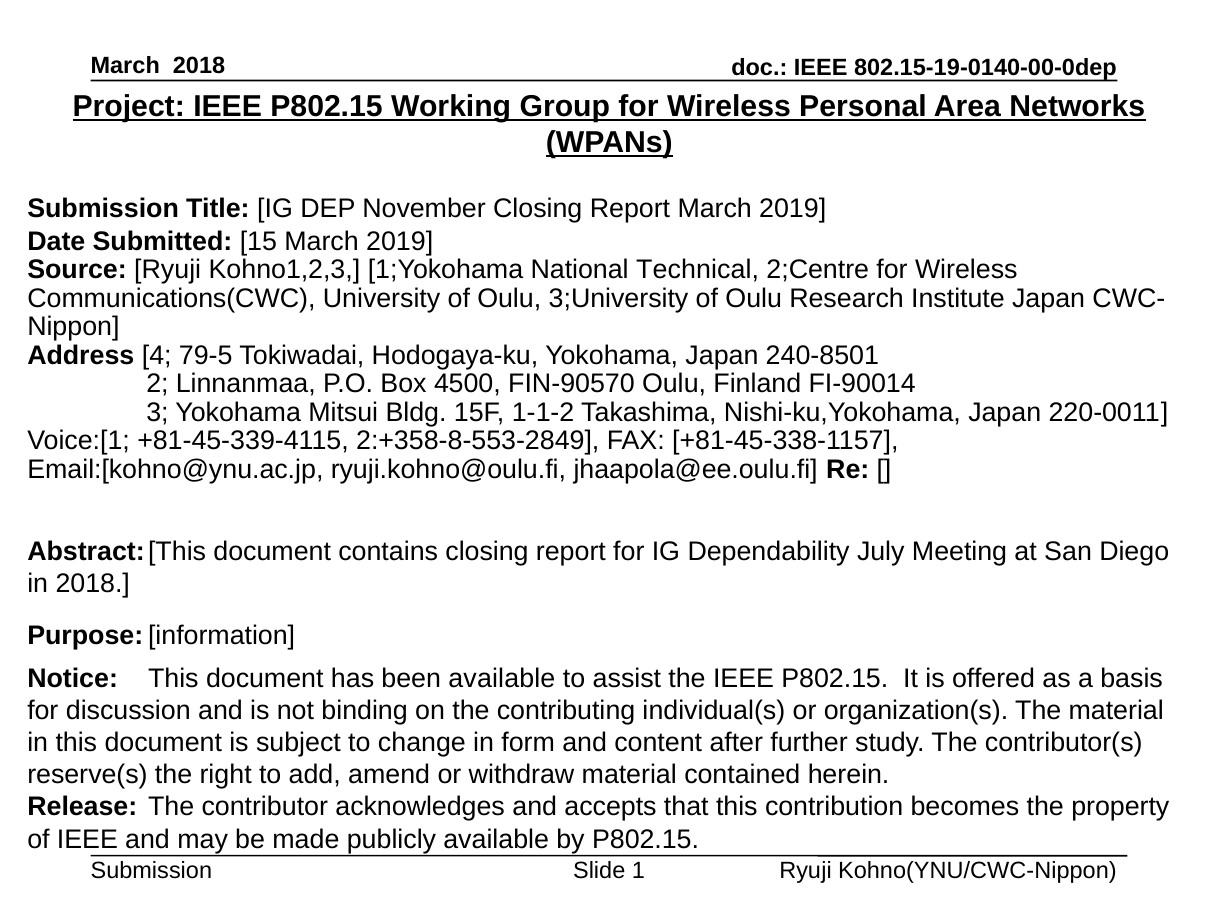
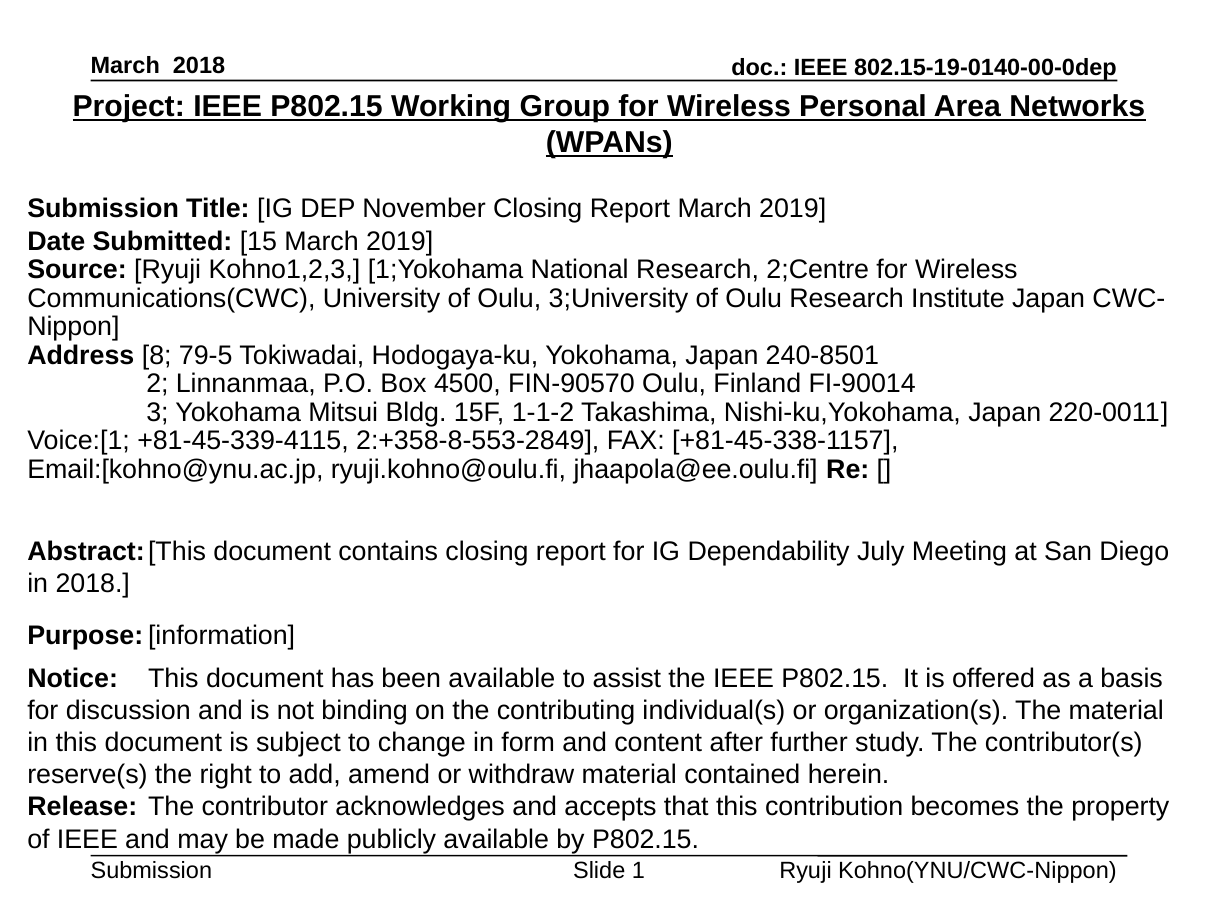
National Technical: Technical -> Research
4: 4 -> 8
